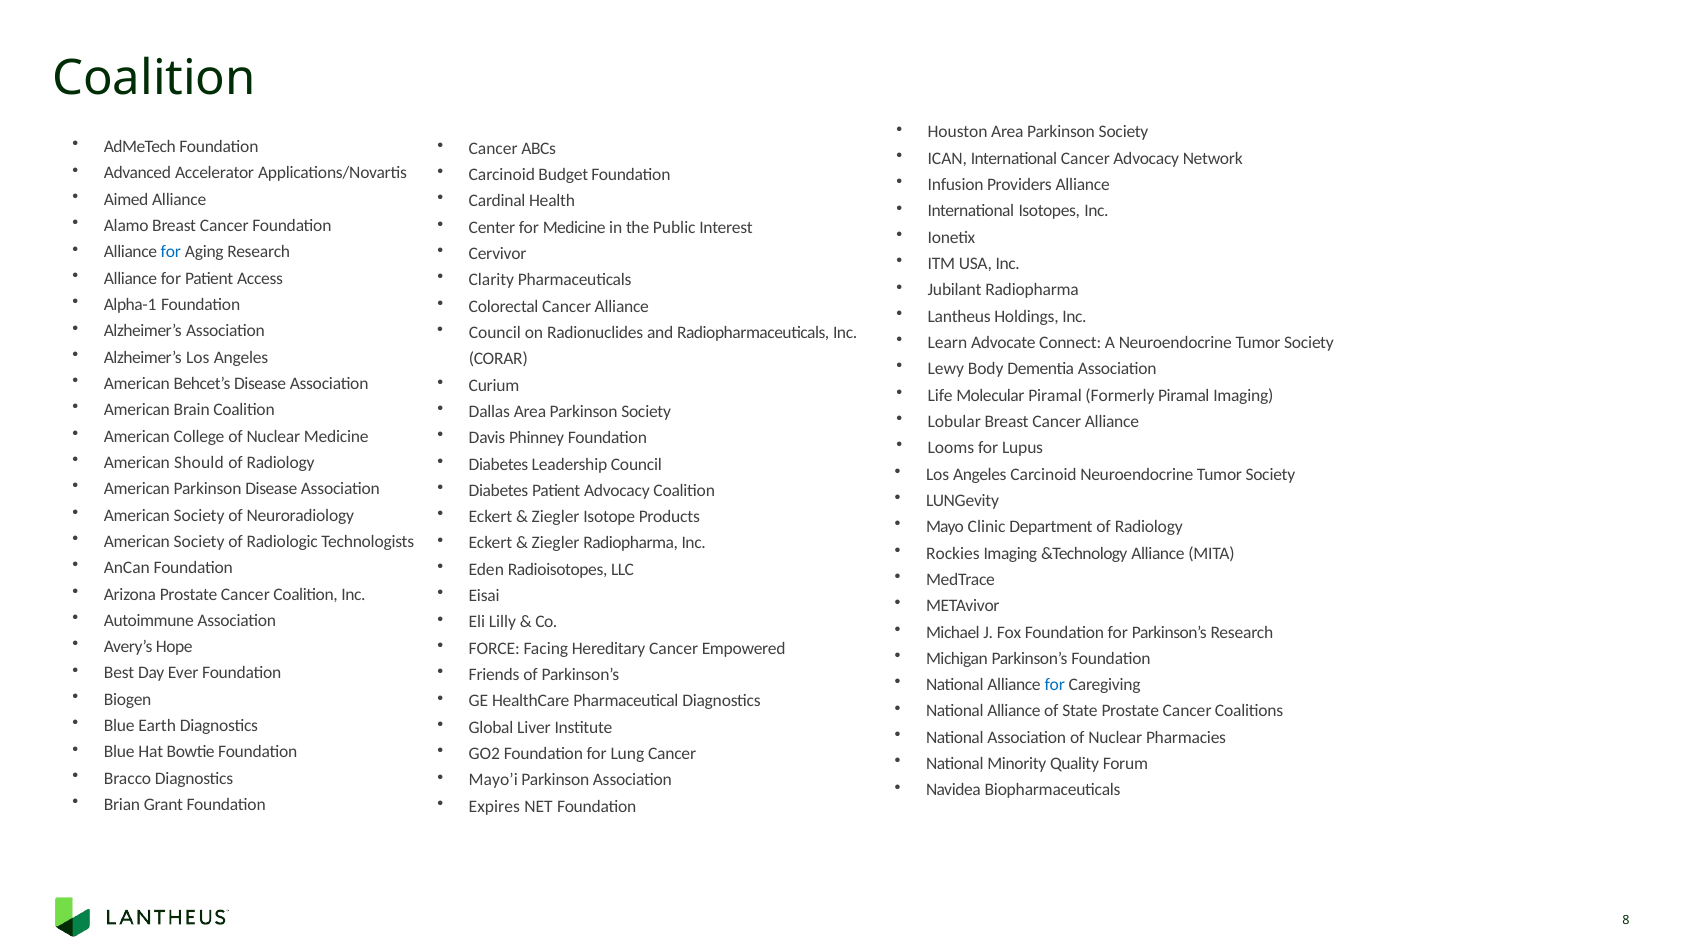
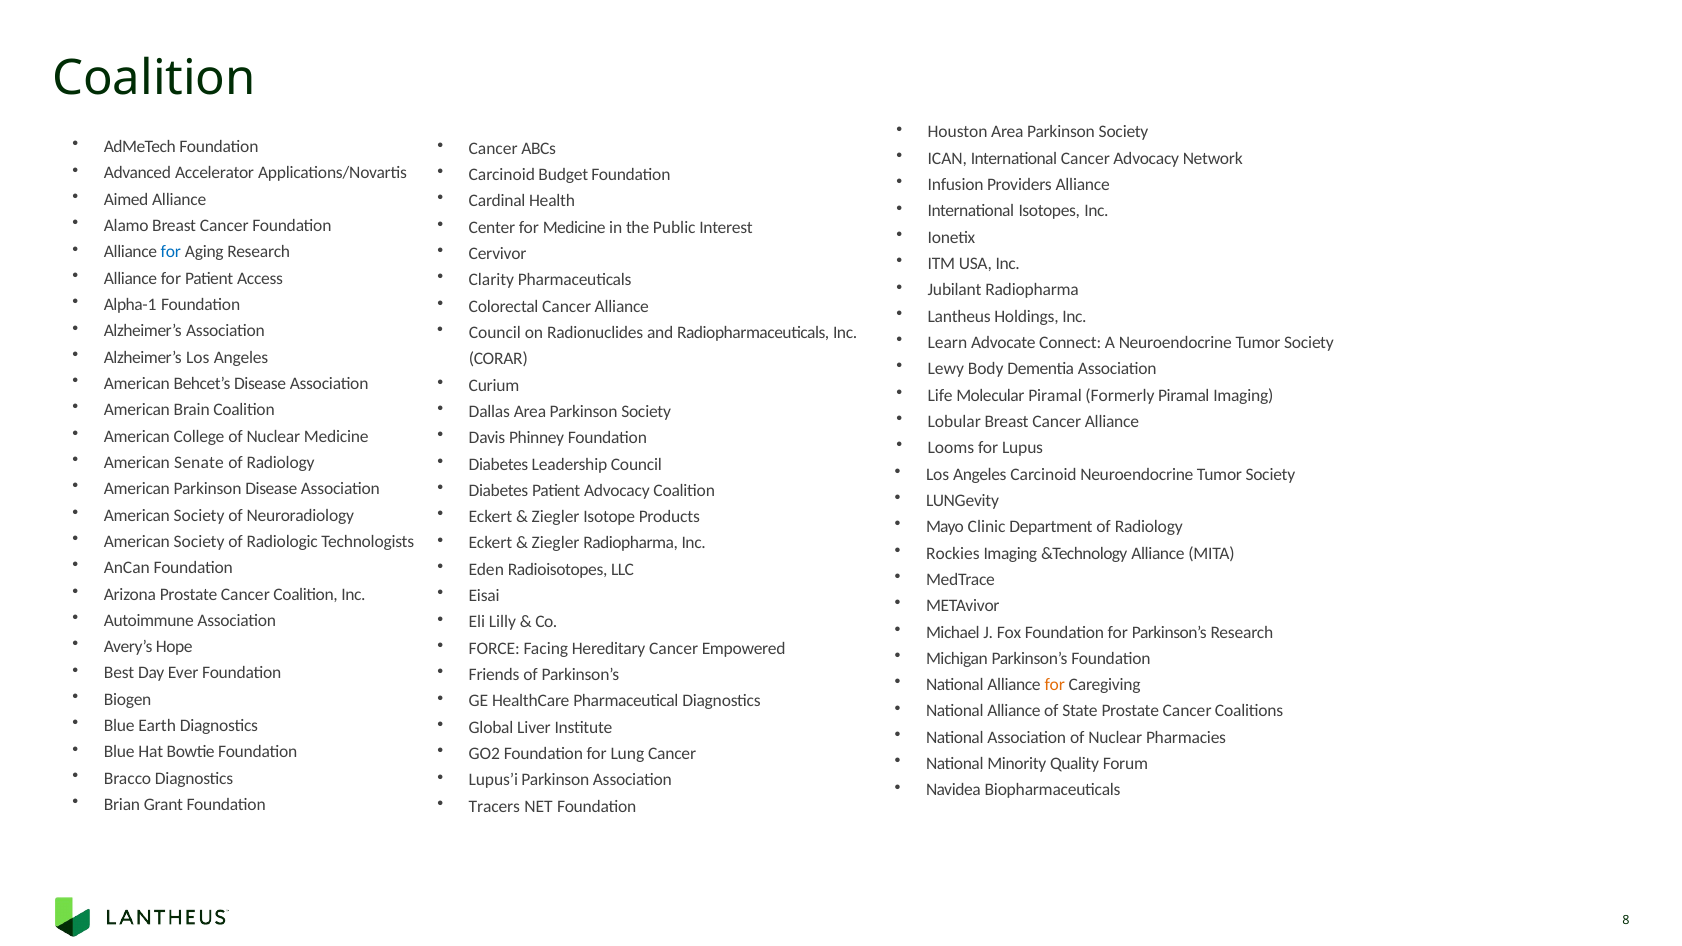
Should: Should -> Senate
for at (1055, 685) colour: blue -> orange
Mayo’i: Mayo’i -> Lupus’i
Expires: Expires -> Tracers
